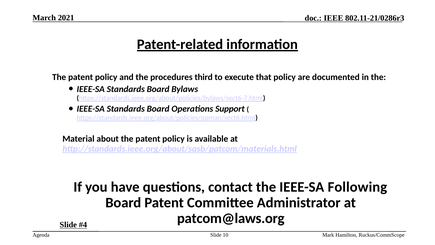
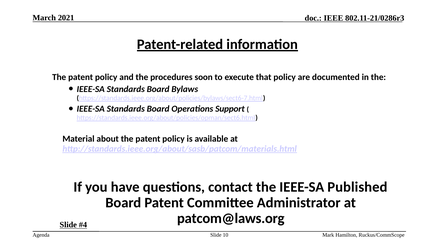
third: third -> soon
Following: Following -> Published
